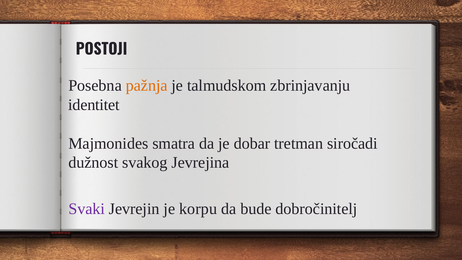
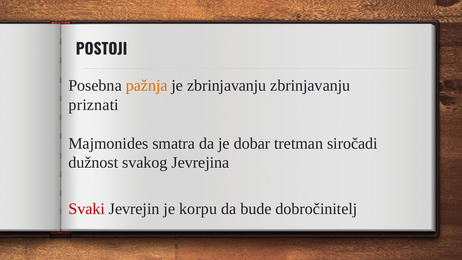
je talmudskom: talmudskom -> zbrinjavanju
identitet: identitet -> priznati
Svaki colour: purple -> red
